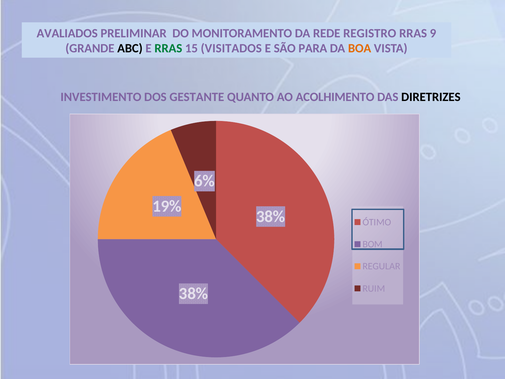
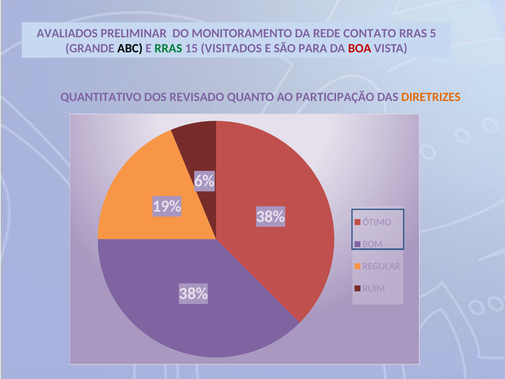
REGISTRO: REGISTRO -> CONTATO
9: 9 -> 5
BOA colour: orange -> red
INVESTIMENTO: INVESTIMENTO -> QUANTITATIVO
GESTANTE: GESTANTE -> REVISADO
ACOLHIMENTO: ACOLHIMENTO -> PARTICIPAÇÃO
DIRETRIZES colour: black -> orange
